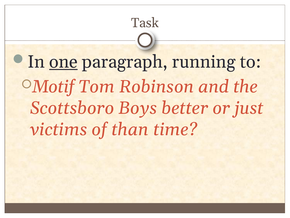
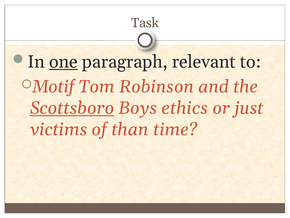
running: running -> relevant
Scottsboro underline: none -> present
better: better -> ethics
